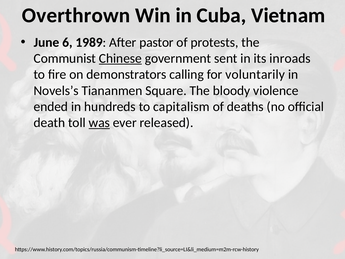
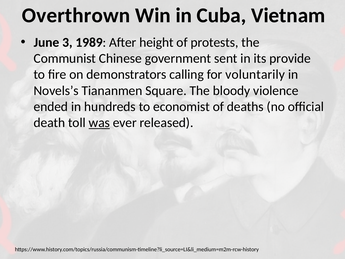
6: 6 -> 3
pastor: pastor -> height
Chinese underline: present -> none
inroads: inroads -> provide
capitalism: capitalism -> economist
